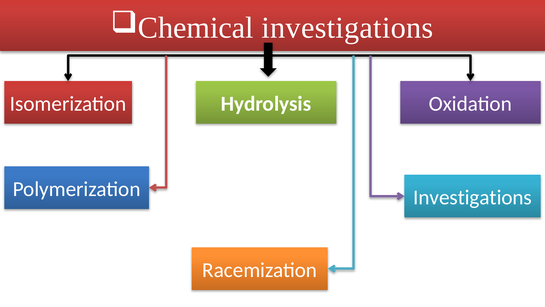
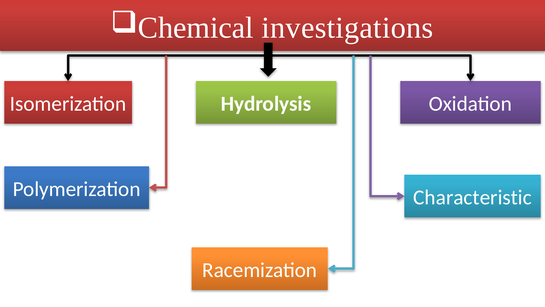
Investigations at (473, 197): Investigations -> Characteristic
